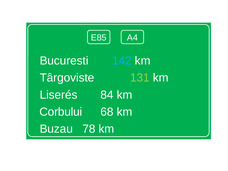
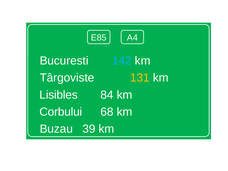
131 colour: light green -> yellow
Liserés: Liserés -> Lisibles
78: 78 -> 39
